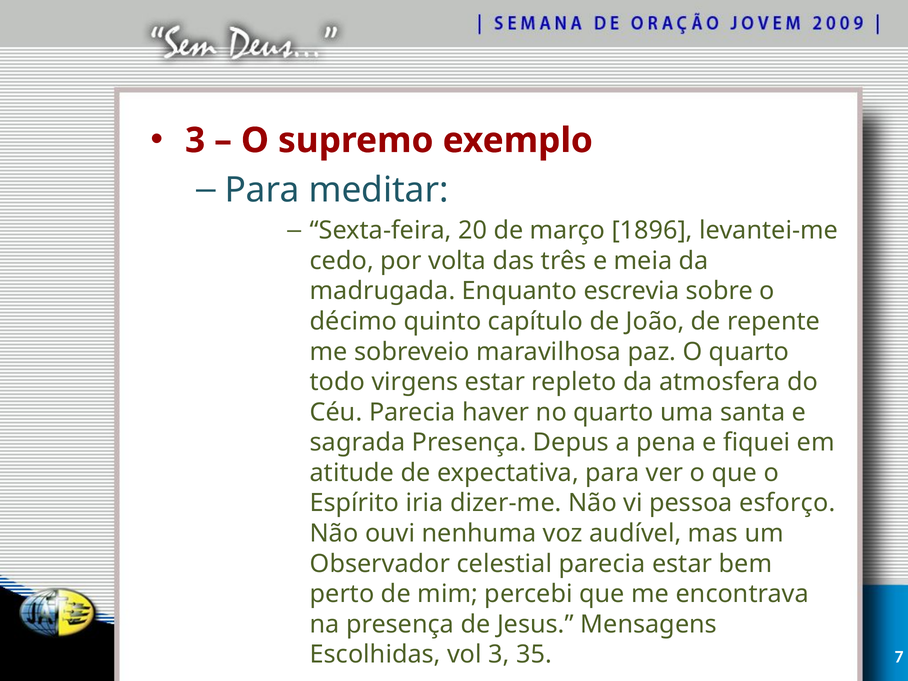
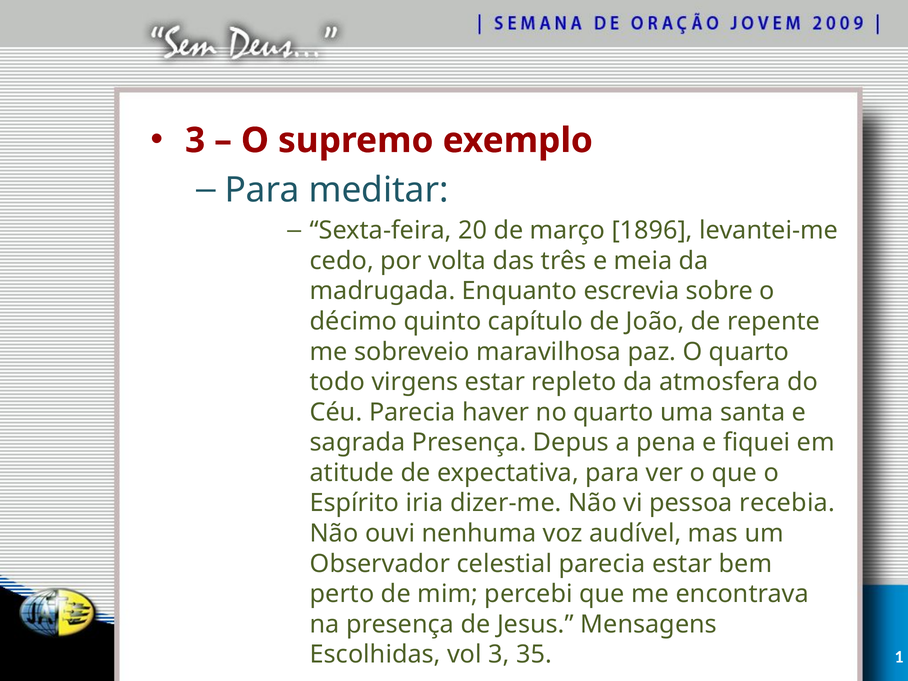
esforço: esforço -> recebia
7: 7 -> 1
